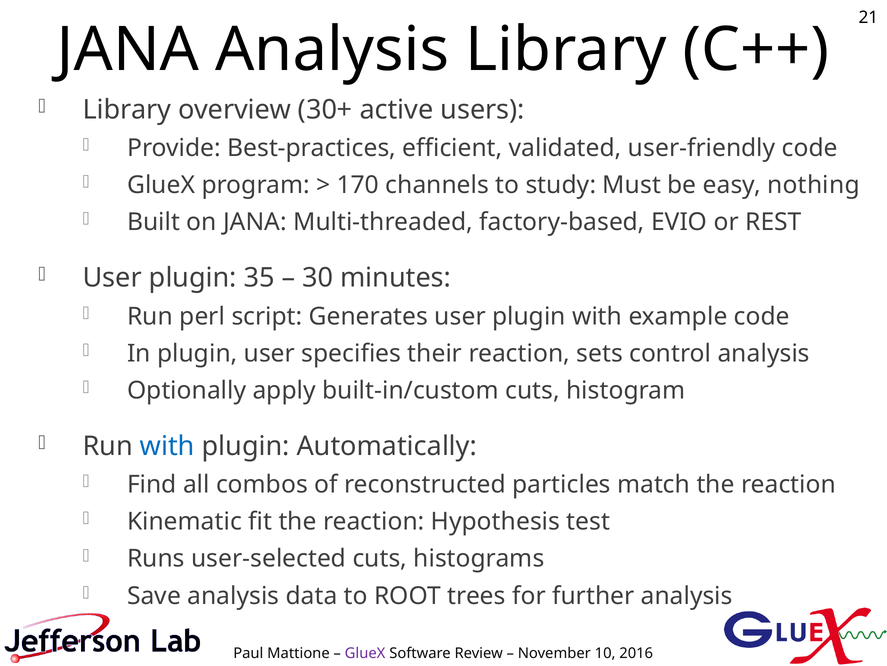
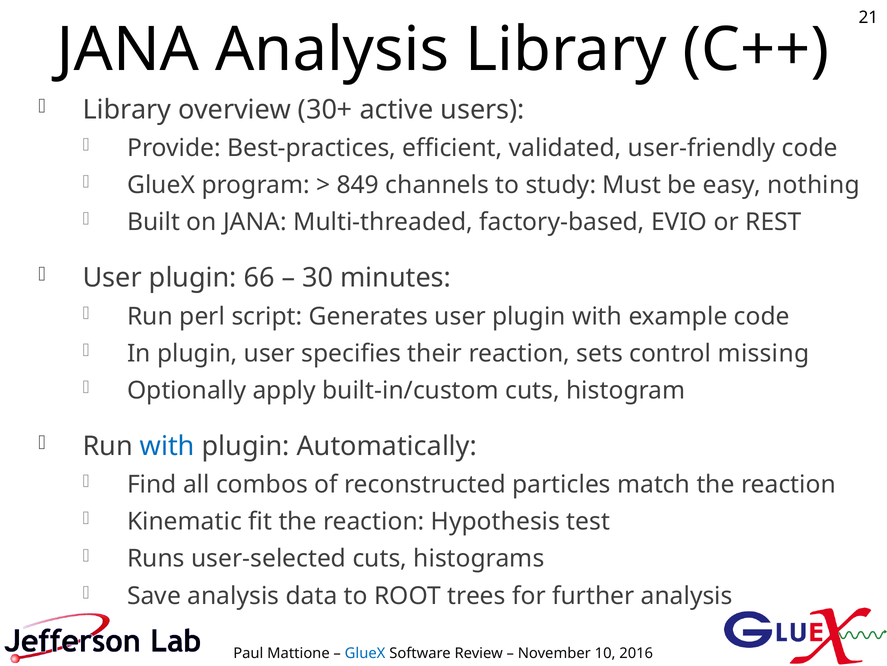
170: 170 -> 849
35: 35 -> 66
control analysis: analysis -> missing
GlueX at (365, 653) colour: purple -> blue
